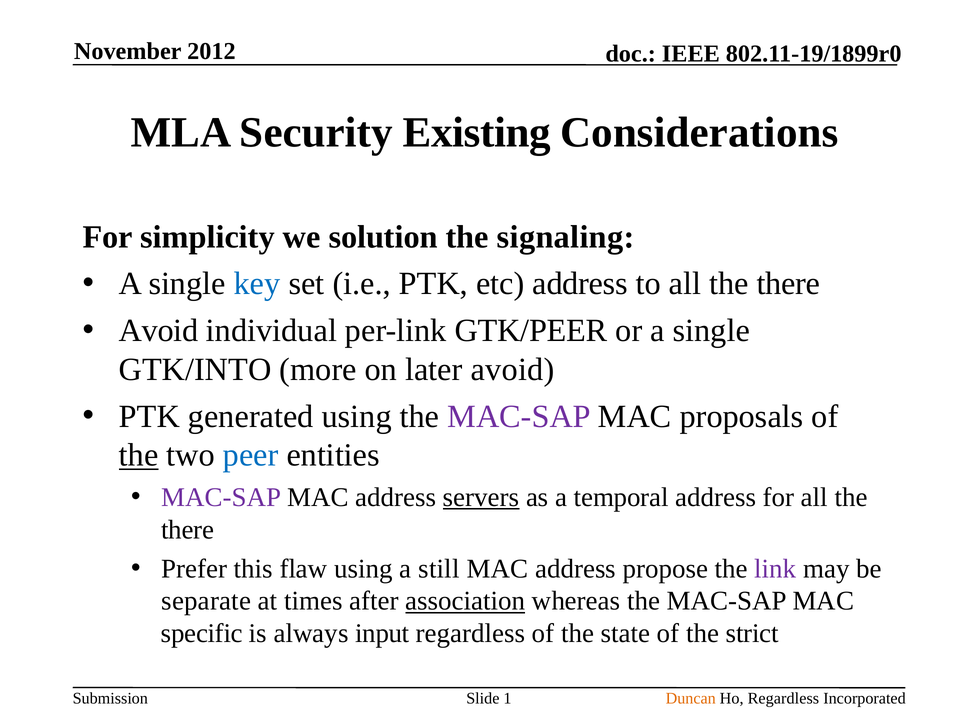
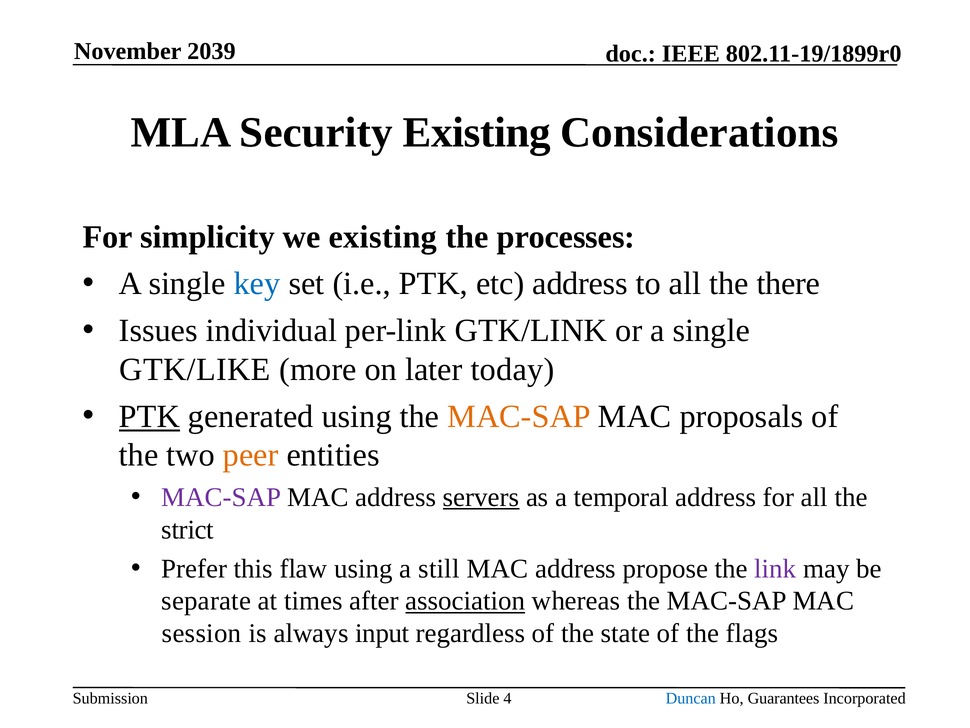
2012: 2012 -> 2039
we solution: solution -> existing
signaling: signaling -> processes
Avoid at (159, 331): Avoid -> Issues
GTK/PEER: GTK/PEER -> GTK/LINK
GTK/INTO: GTK/INTO -> GTK/LIKE
later avoid: avoid -> today
PTK at (149, 416) underline: none -> present
MAC-SAP at (519, 416) colour: purple -> orange
the at (139, 455) underline: present -> none
peer colour: blue -> orange
there at (188, 529): there -> strict
specific: specific -> session
strict: strict -> flags
1: 1 -> 4
Duncan colour: orange -> blue
Ho Regardless: Regardless -> Guarantees
